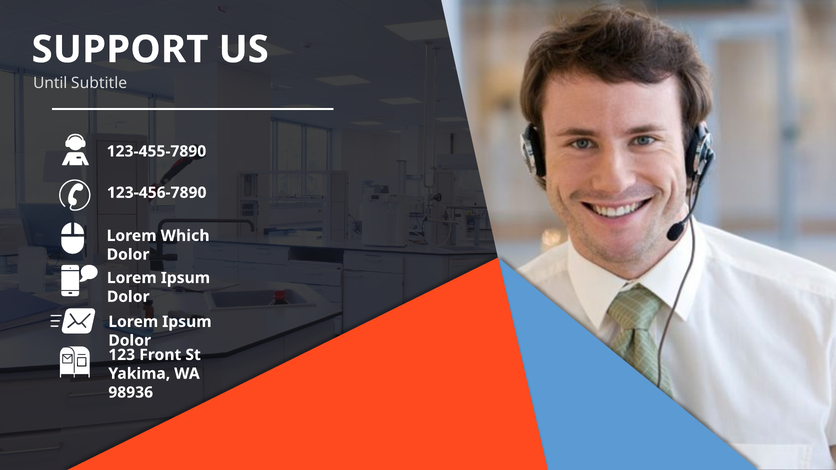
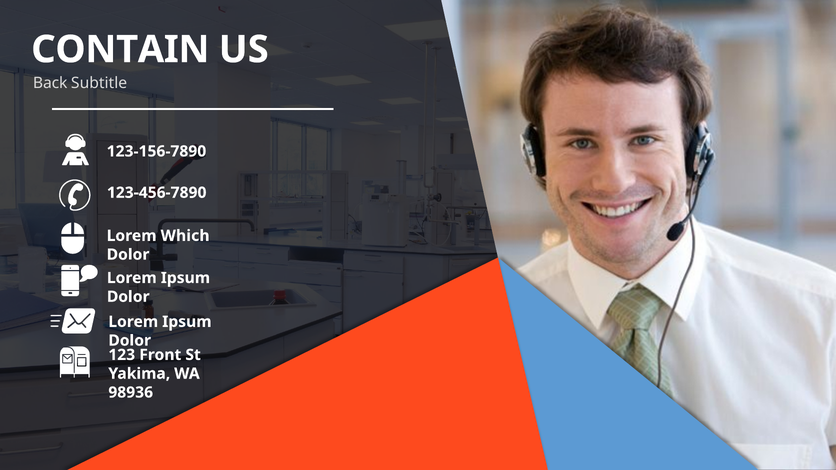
SUPPORT: SUPPORT -> CONTAIN
Until: Until -> Back
123-455-7890: 123-455-7890 -> 123-156-7890
